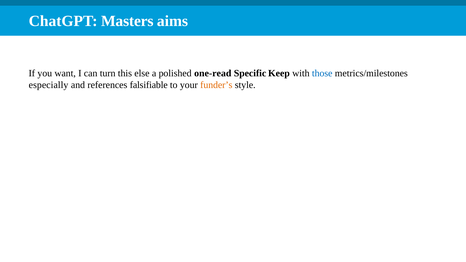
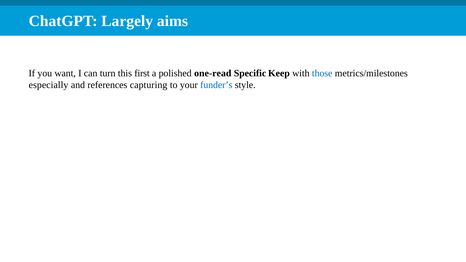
Masters: Masters -> Largely
else: else -> first
falsifiable: falsifiable -> capturing
funder’s colour: orange -> blue
